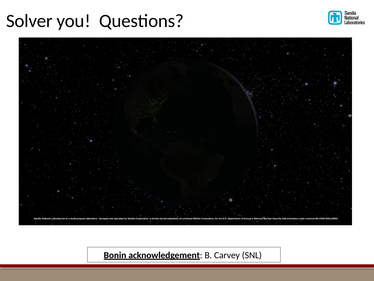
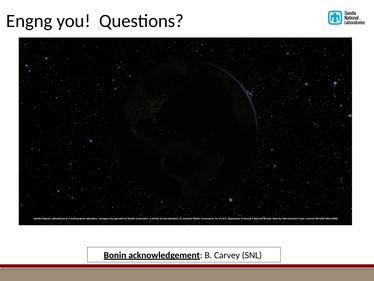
Solver: Solver -> Engng
